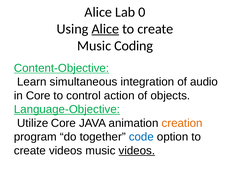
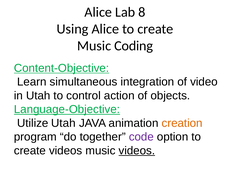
0: 0 -> 8
Alice at (105, 29) underline: present -> none
audio: audio -> video
in Core: Core -> Utah
Utilize Core: Core -> Utah
code colour: blue -> purple
